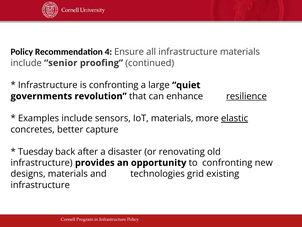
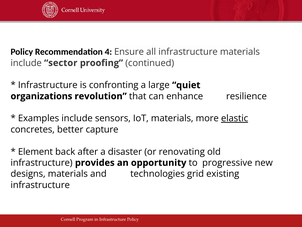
senior: senior -> sector
governments: governments -> organizations
resilience underline: present -> none
Tuesday: Tuesday -> Element
to confronting: confronting -> progressive
